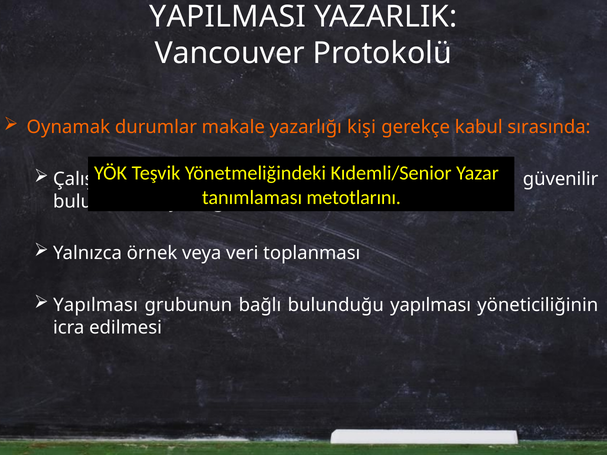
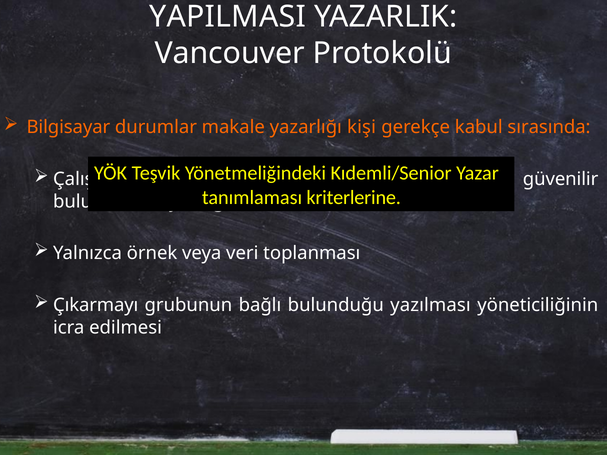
Oynamak: Oynamak -> Bilgisayar
metotlarını: metotlarını -> kriterlerine
Yapılması at (96, 305): Yapılması -> Çıkarmayı
bulunduğu yapılması: yapılması -> yazılması
